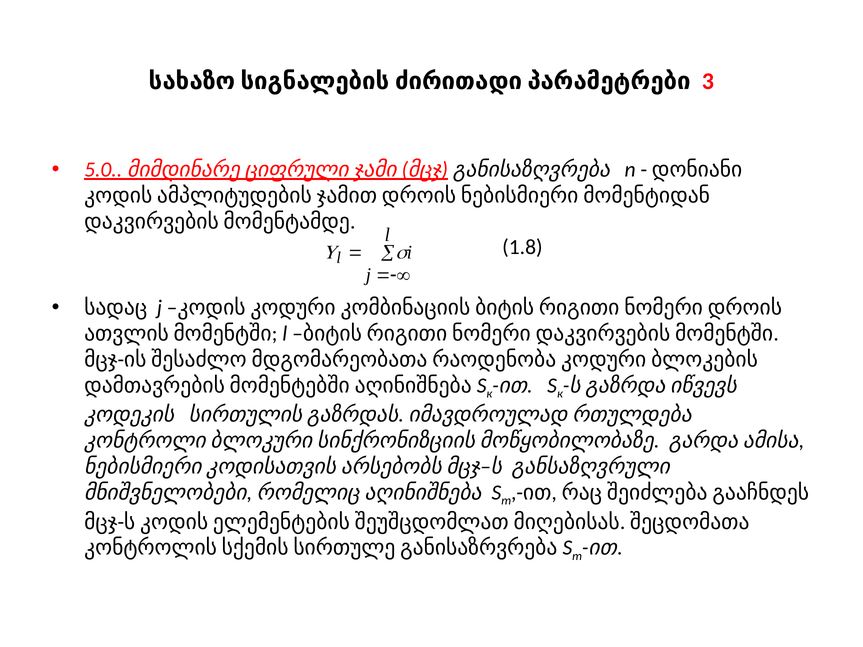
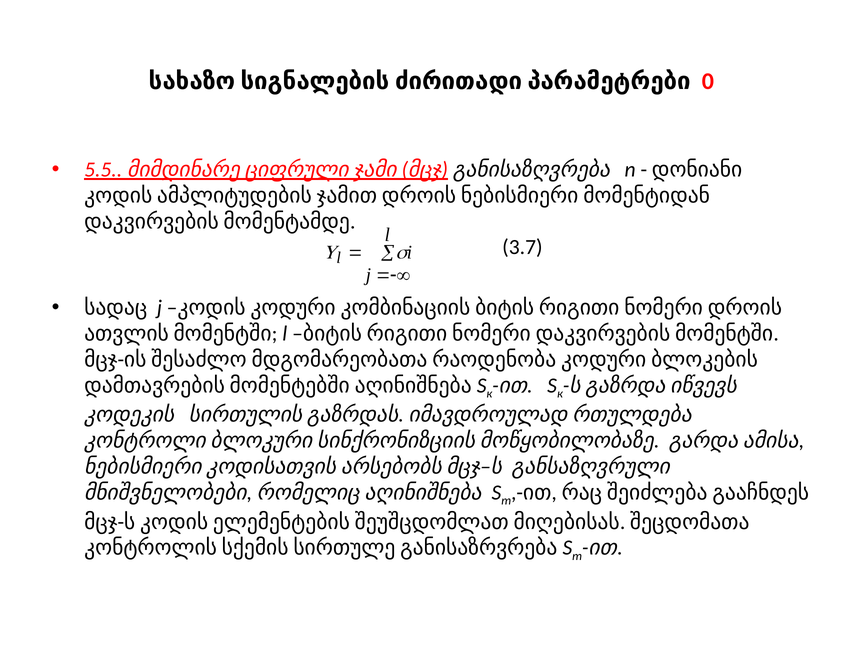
3: 3 -> 0
5.0: 5.0 -> 5.5
1.8: 1.8 -> 3.7
